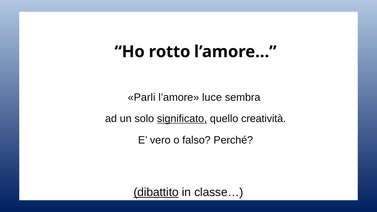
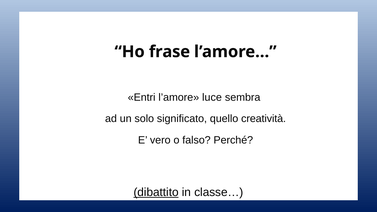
rotto: rotto -> frase
Parli: Parli -> Entri
significato underline: present -> none
